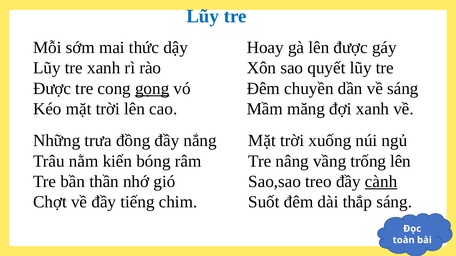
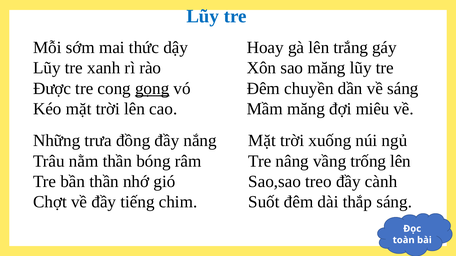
lên được: được -> trắng
sao quyết: quyết -> măng
đợi xanh: xanh -> miêu
nằm kiến: kiến -> thần
cành underline: present -> none
